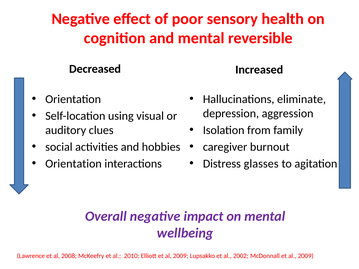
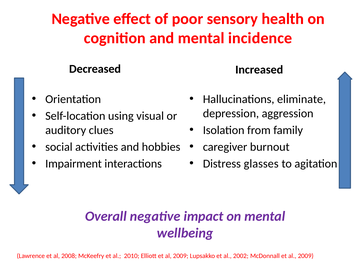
reversible: reversible -> incidence
Orientation at (74, 164): Orientation -> Impairment
